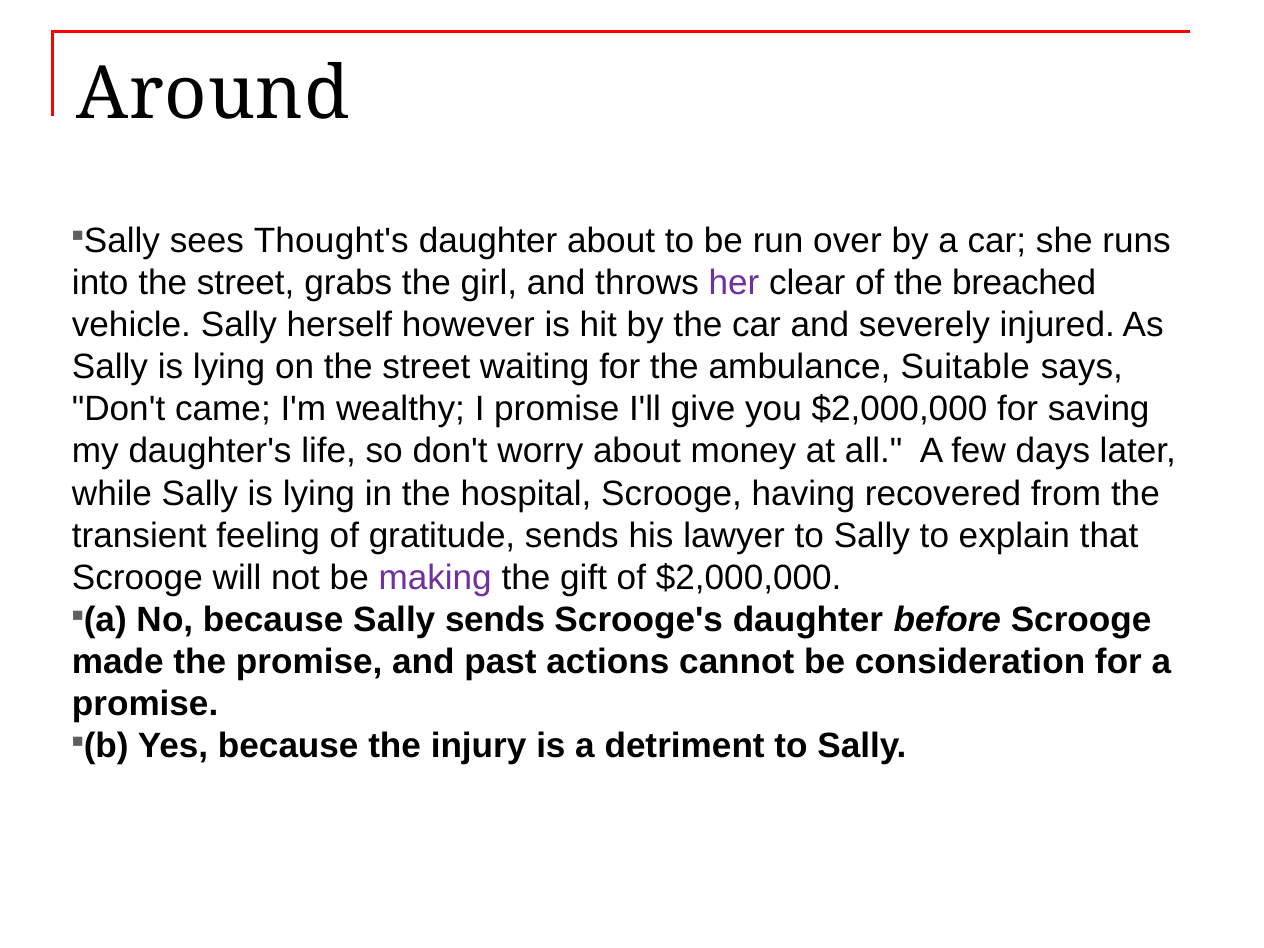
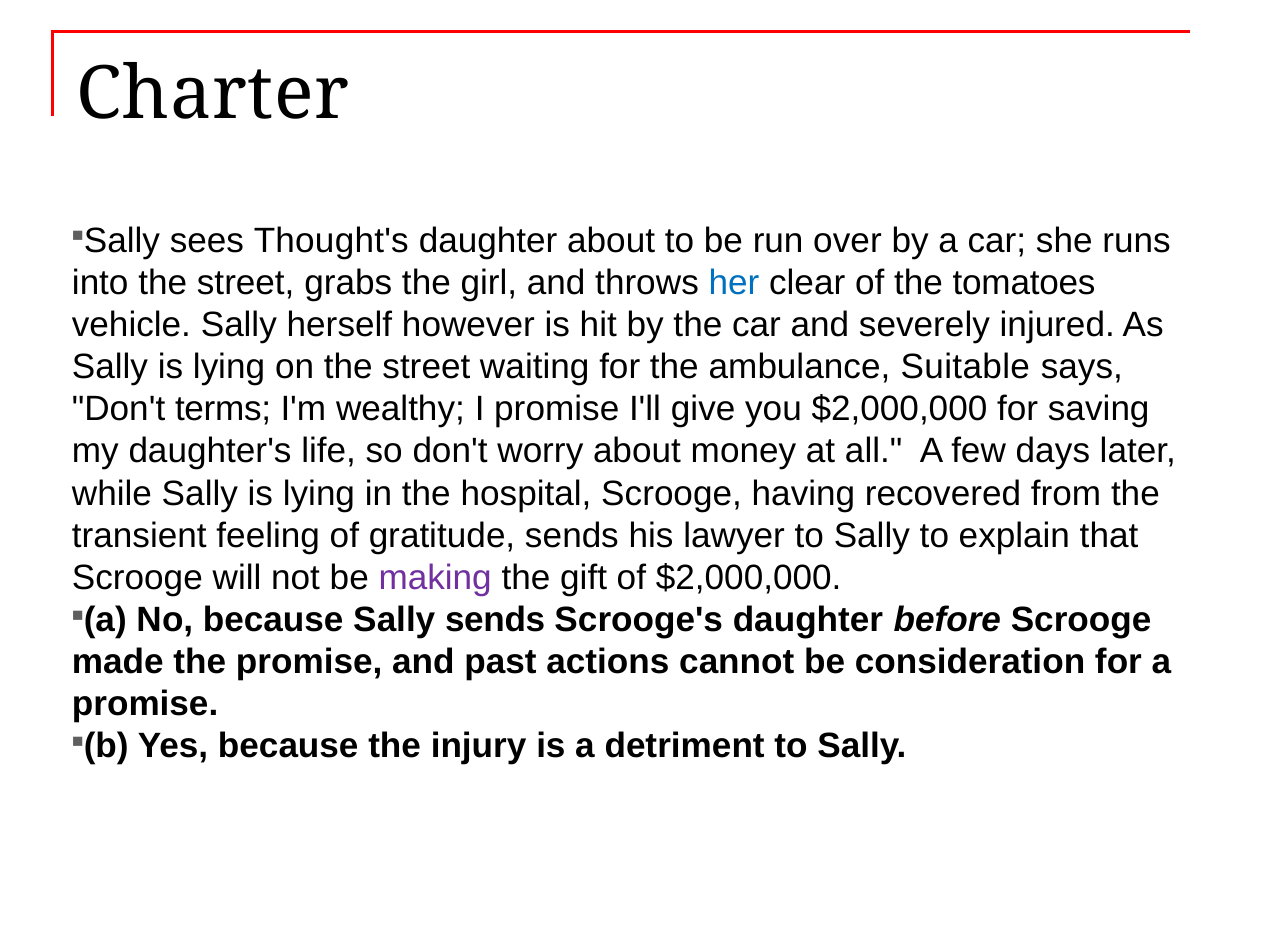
Around: Around -> Charter
her colour: purple -> blue
breached: breached -> tomatoes
came: came -> terms
